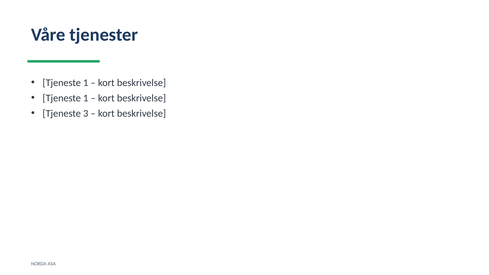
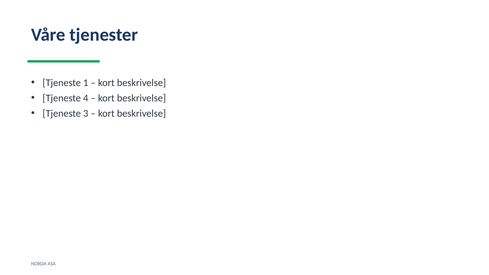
1 at (86, 98): 1 -> 4
